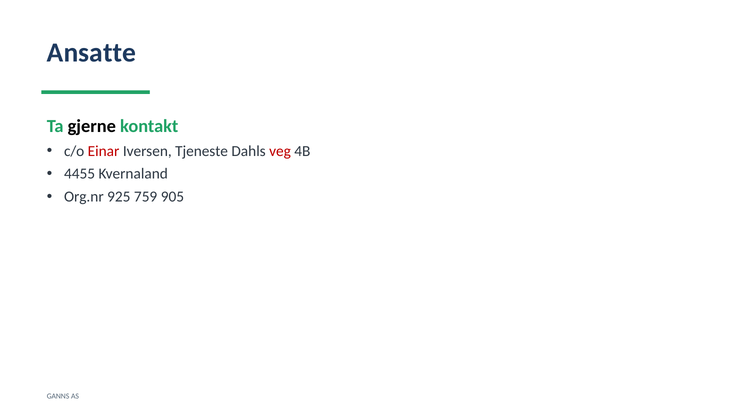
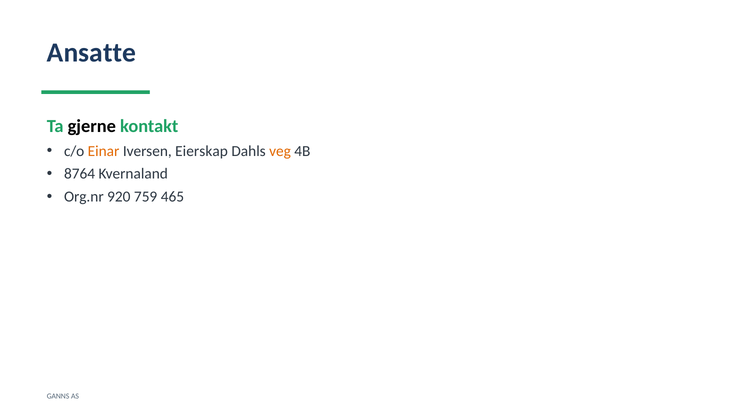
Einar colour: red -> orange
Tjeneste: Tjeneste -> Eierskap
veg colour: red -> orange
4455: 4455 -> 8764
925: 925 -> 920
905: 905 -> 465
